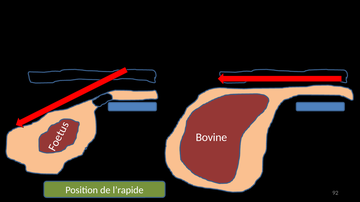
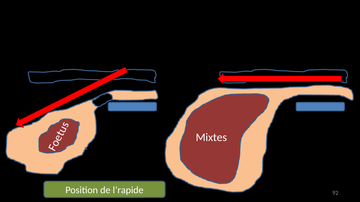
Bovine: Bovine -> Mixtes
